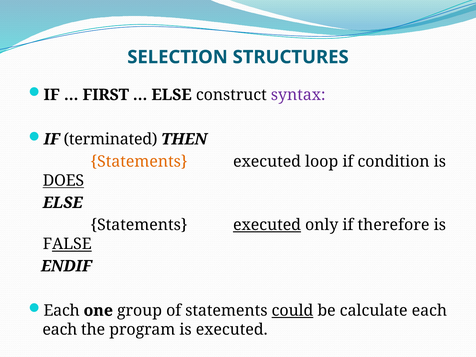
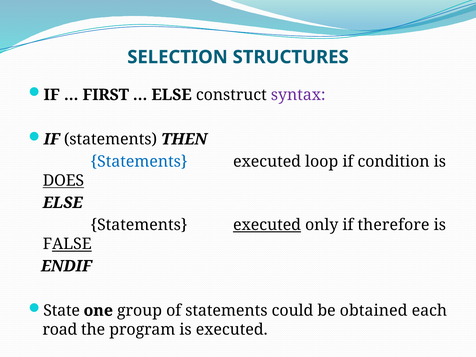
IF terminated: terminated -> statements
Statements at (139, 161) colour: orange -> blue
Each at (62, 311): Each -> State
could underline: present -> none
calculate: calculate -> obtained
each at (60, 330): each -> road
